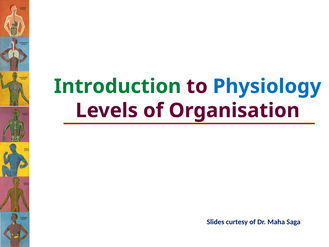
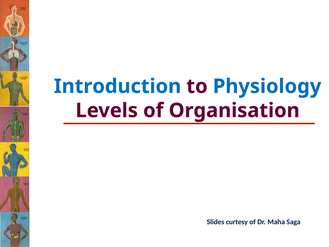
Introduction colour: green -> blue
